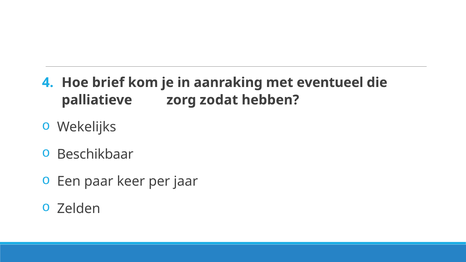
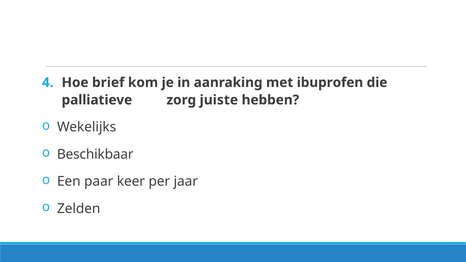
eventueel: eventueel -> ibuprofen
zodat: zodat -> juiste
